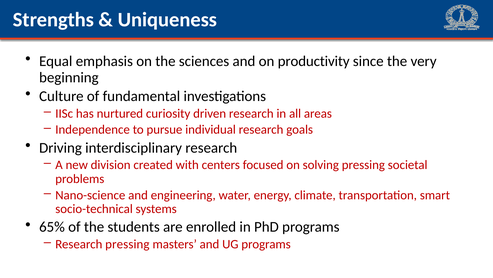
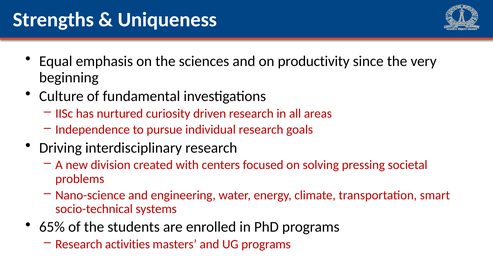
Research pressing: pressing -> activities
